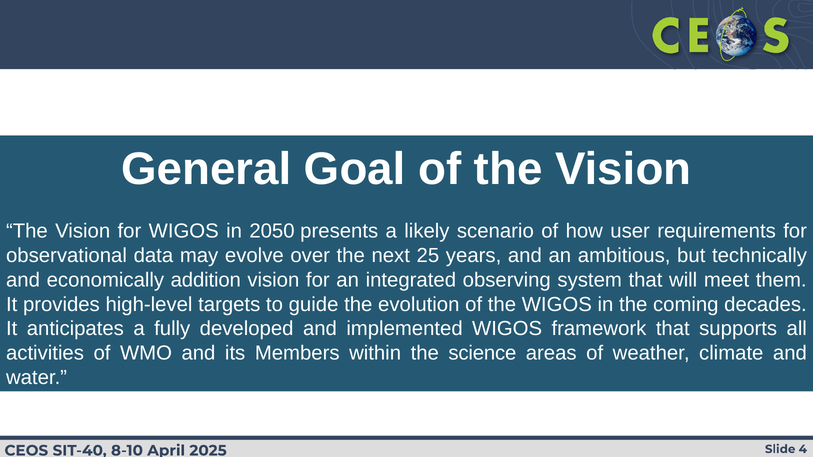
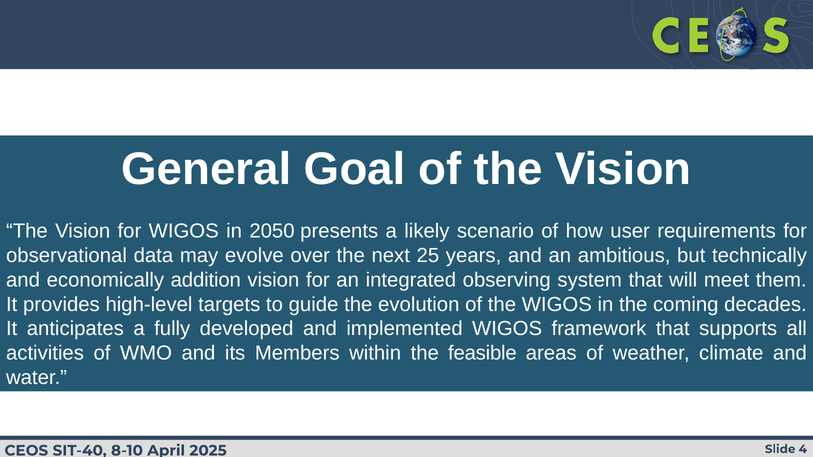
science: science -> feasible
